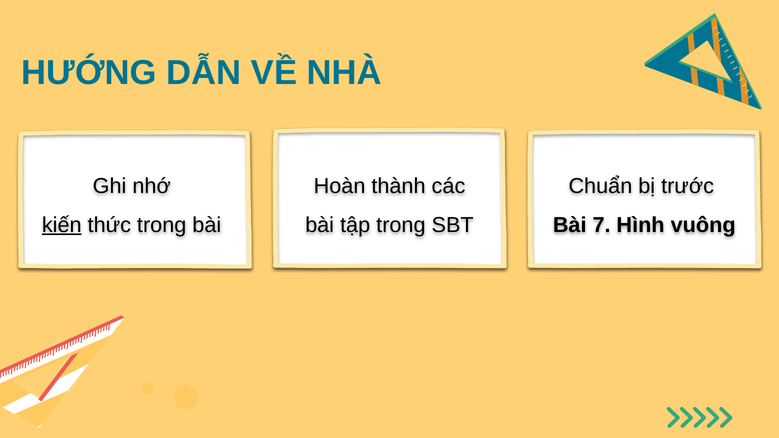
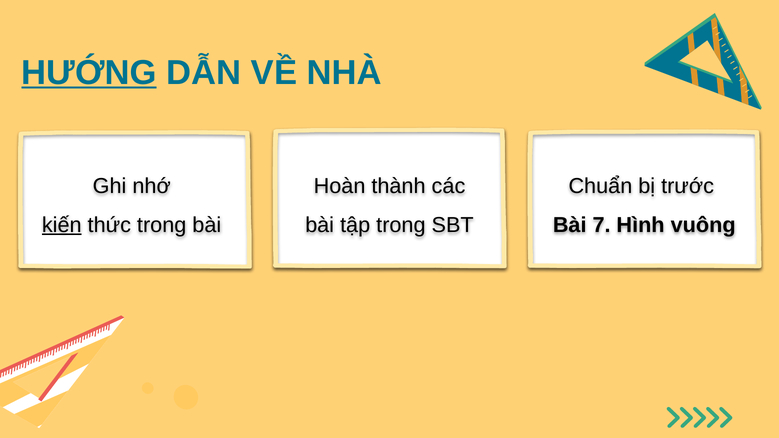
HƯỚNG underline: none -> present
